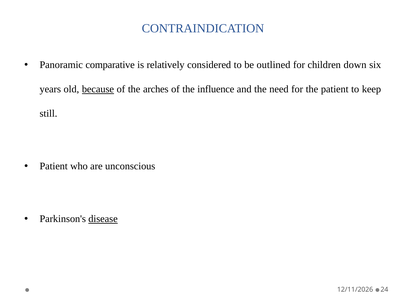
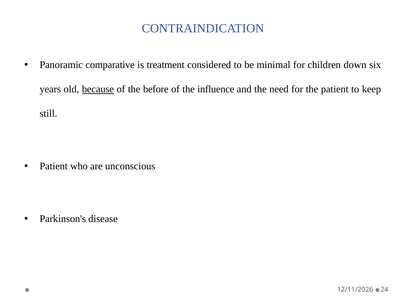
relatively: relatively -> treatment
outlined: outlined -> minimal
arches: arches -> before
disease underline: present -> none
